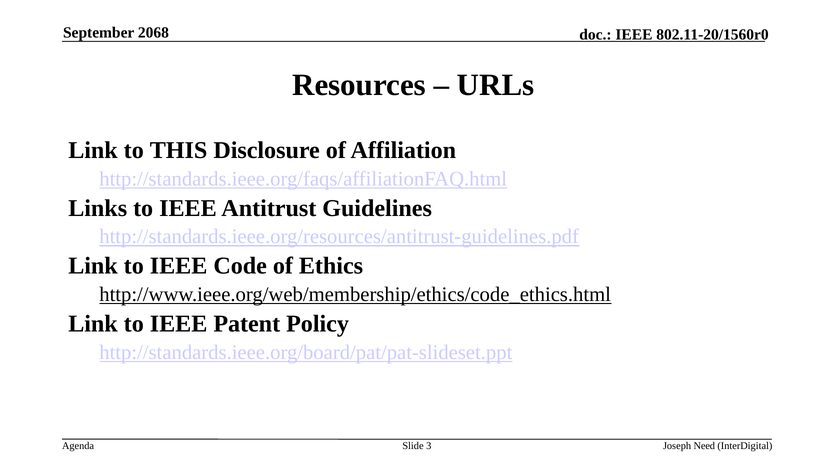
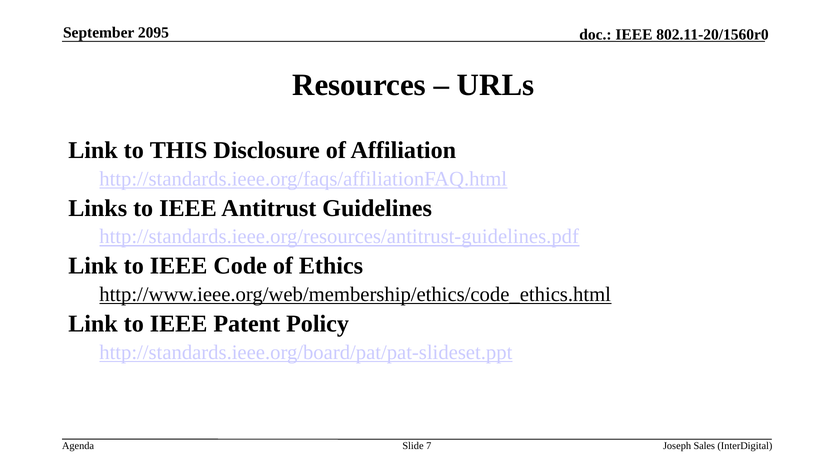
2068: 2068 -> 2095
3: 3 -> 7
Need: Need -> Sales
